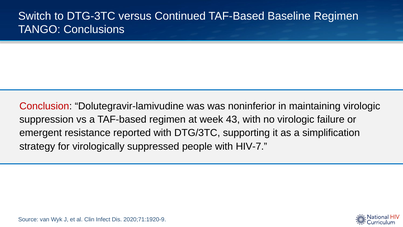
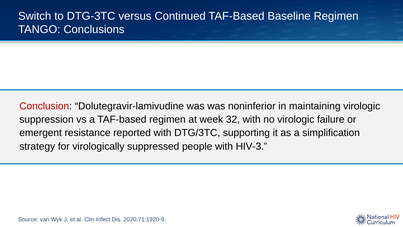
43: 43 -> 32
HIV-7: HIV-7 -> HIV-3
